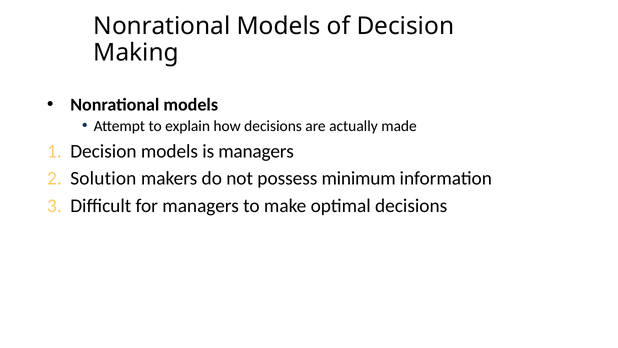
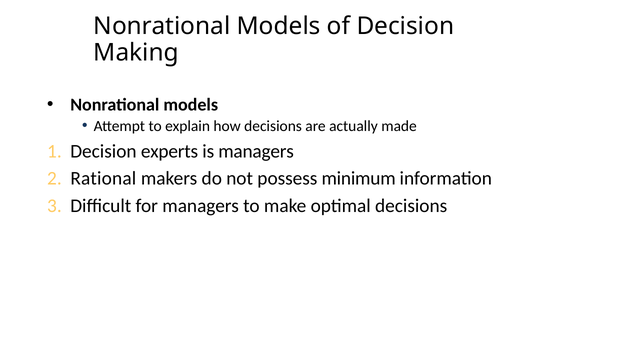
Decision models: models -> experts
Solution: Solution -> Rational
